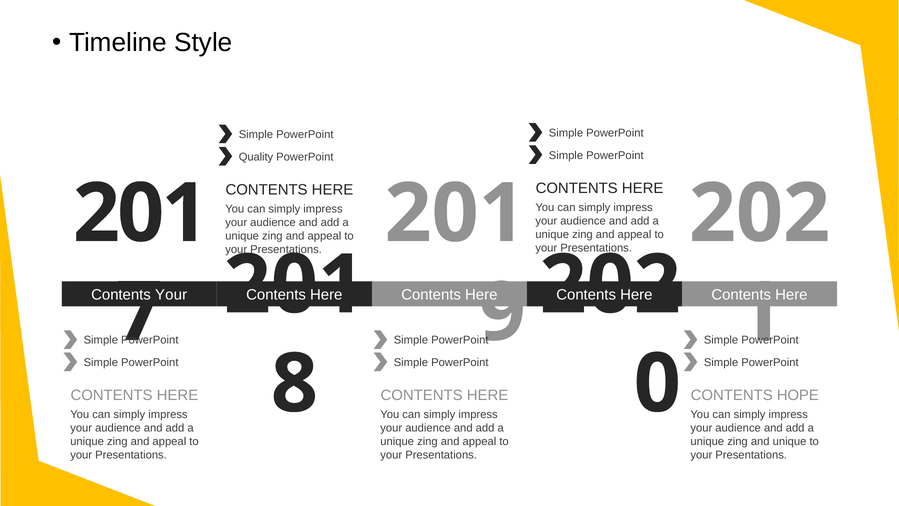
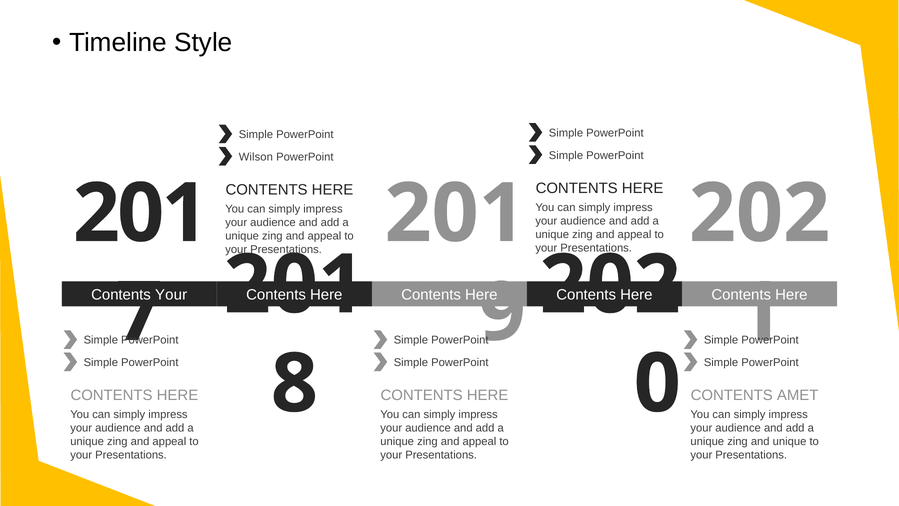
Quality: Quality -> Wilson
HOPE: HOPE -> AMET
